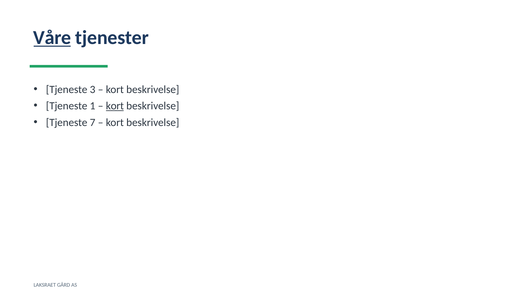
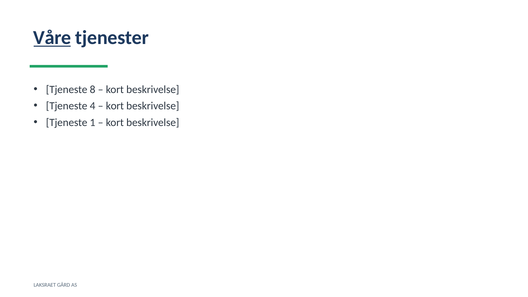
3: 3 -> 8
1: 1 -> 4
kort at (115, 106) underline: present -> none
7: 7 -> 1
